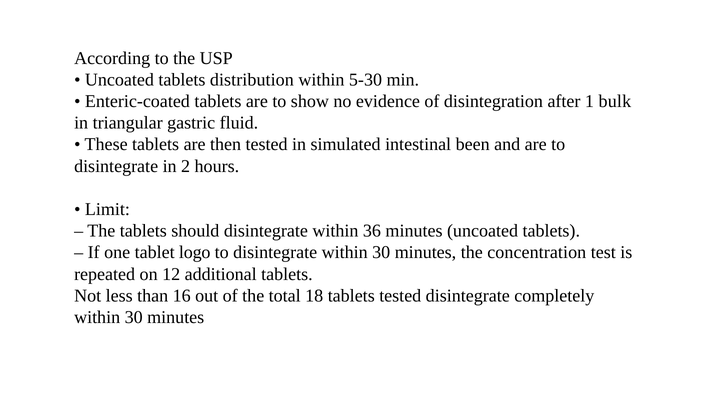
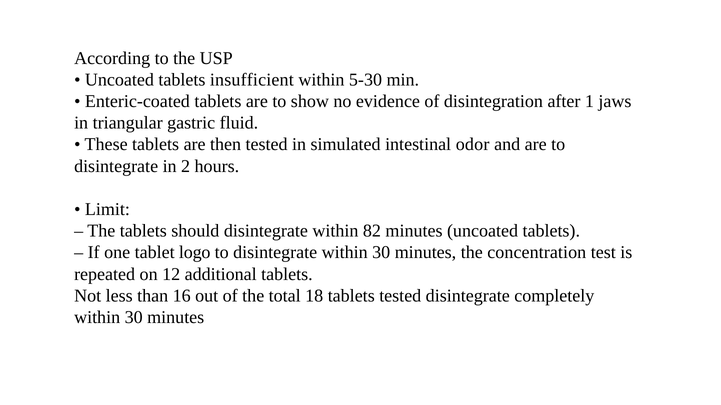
distribution: distribution -> insufficient
bulk: bulk -> jaws
been: been -> odor
36: 36 -> 82
